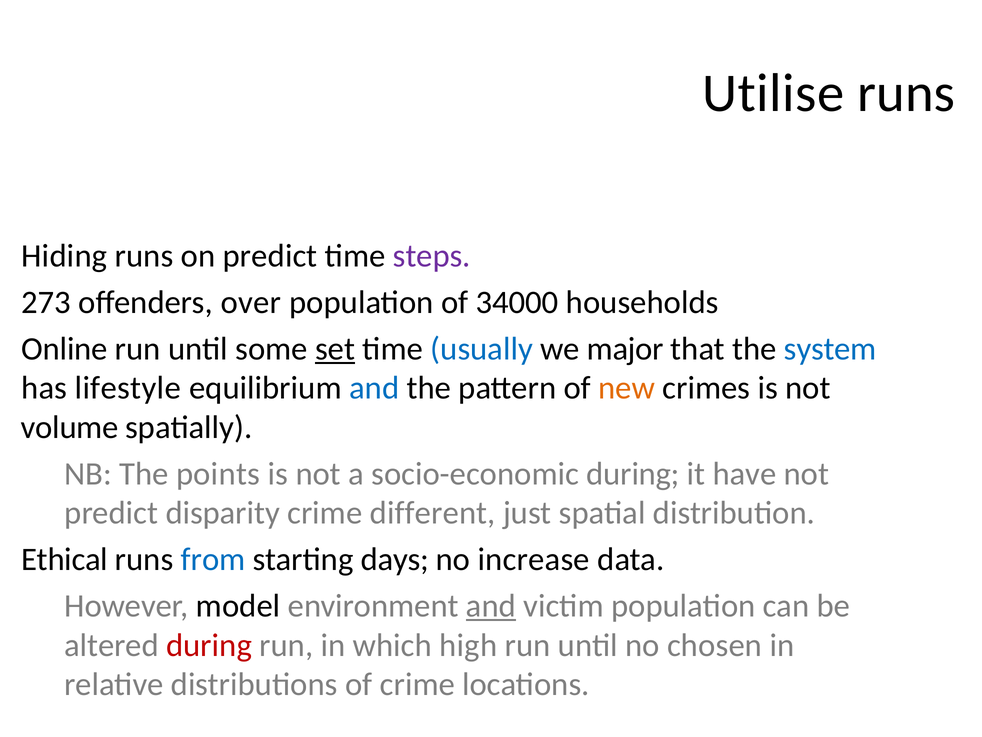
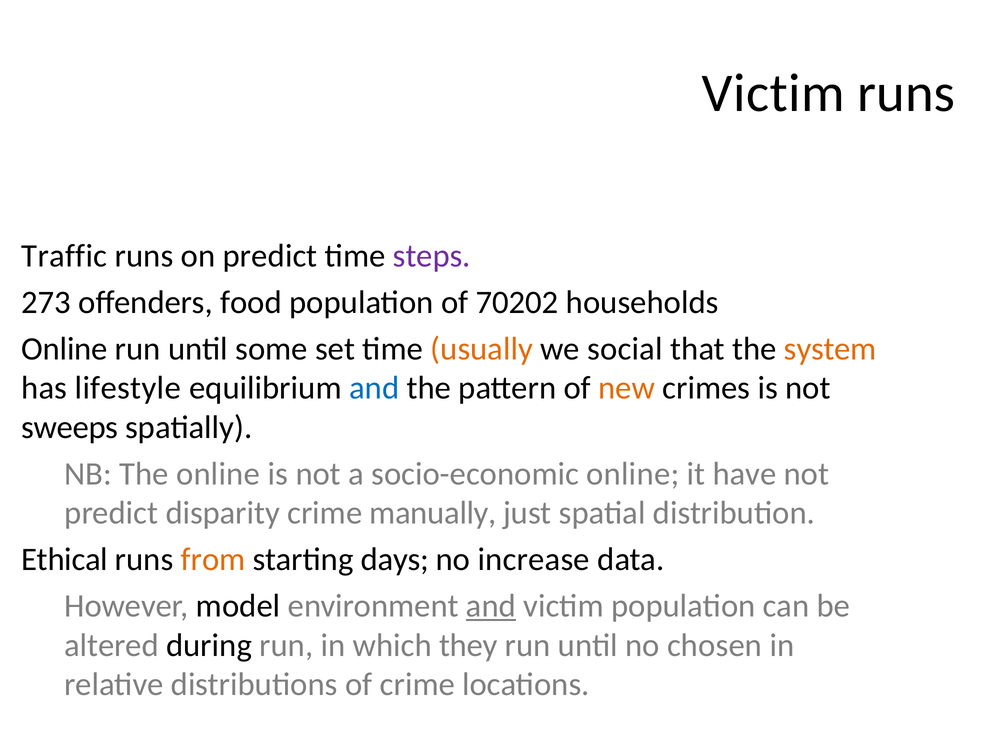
Utilise at (773, 93): Utilise -> Victim
Hiding: Hiding -> Traffic
over: over -> food
34000: 34000 -> 70202
set underline: present -> none
usually colour: blue -> orange
major: major -> social
system colour: blue -> orange
volume: volume -> sweeps
The points: points -> online
socio-economic during: during -> online
different: different -> manually
from colour: blue -> orange
during at (209, 645) colour: red -> black
high: high -> they
